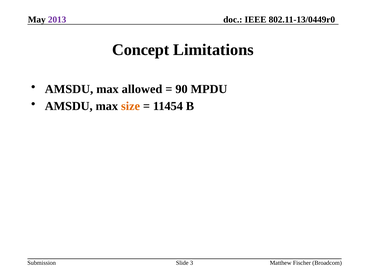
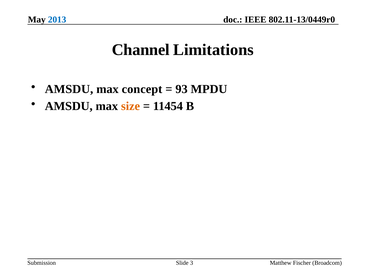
2013 colour: purple -> blue
Concept: Concept -> Channel
allowed: allowed -> concept
90: 90 -> 93
